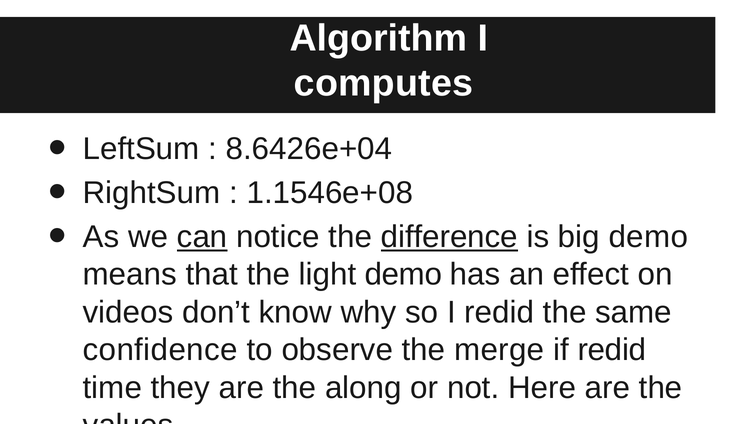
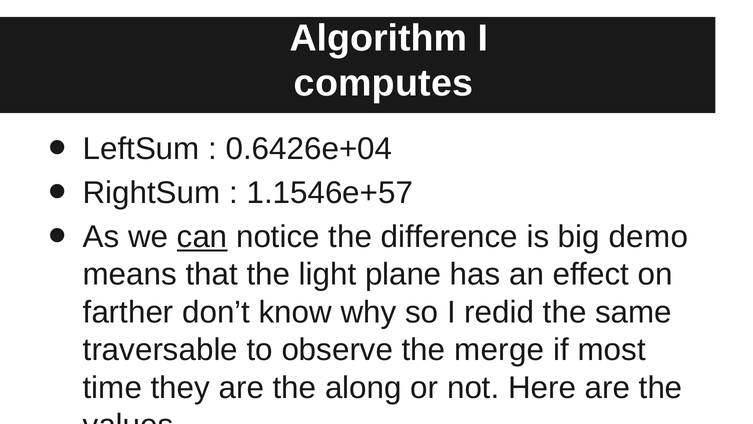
8.6426e+04: 8.6426e+04 -> 0.6426e+04
1.1546e+08: 1.1546e+08 -> 1.1546e+57
difference underline: present -> none
light demo: demo -> plane
videos: videos -> farther
confidence: confidence -> traversable
if redid: redid -> most
